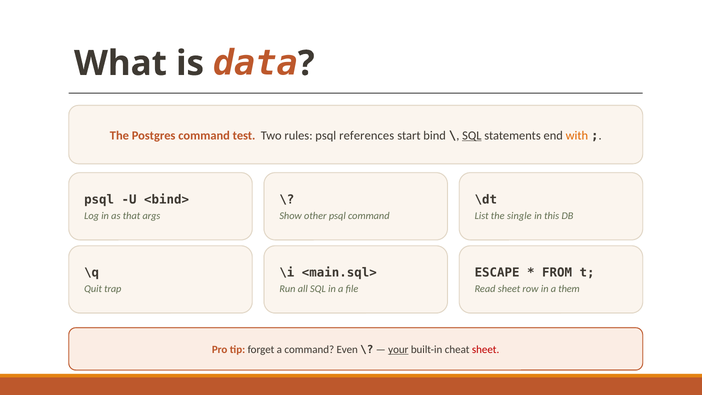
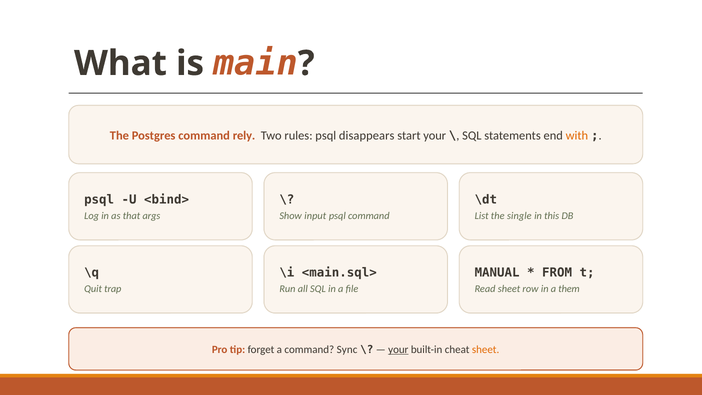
data: data -> main
test: test -> rely
references: references -> disappears
start bind: bind -> your
SQL at (472, 135) underline: present -> none
other: other -> input
ESCAPE: ESCAPE -> MANUAL
Even: Even -> Sync
sheet at (486, 350) colour: red -> orange
